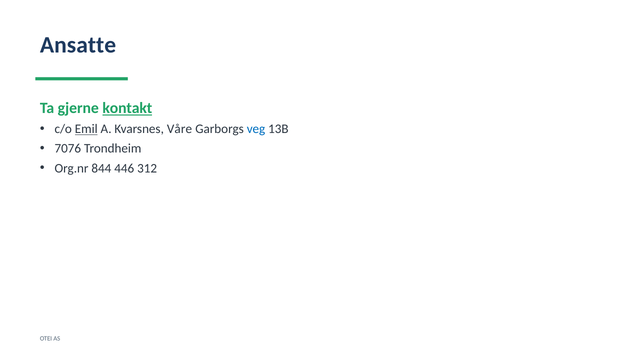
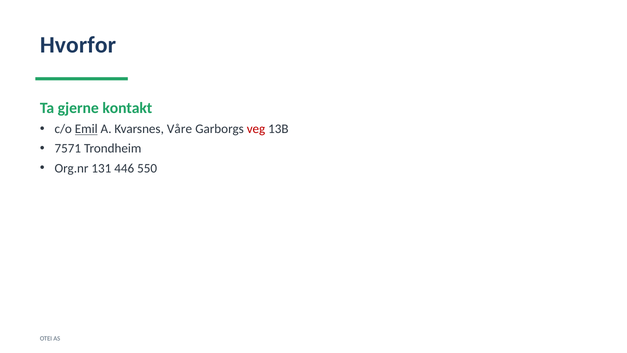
Ansatte: Ansatte -> Hvorfor
kontakt underline: present -> none
veg colour: blue -> red
7076: 7076 -> 7571
844: 844 -> 131
312: 312 -> 550
